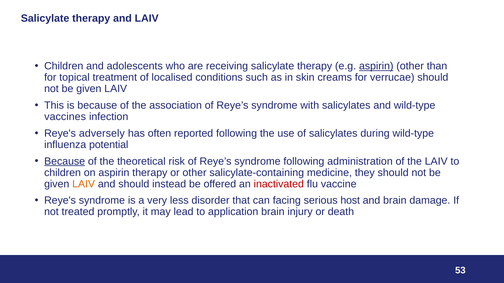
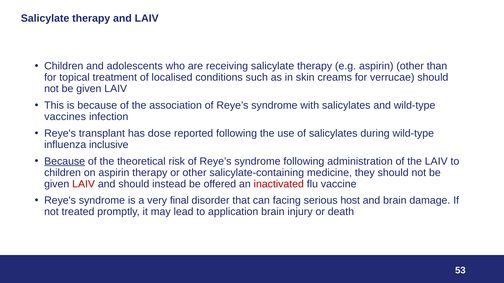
aspirin at (376, 66) underline: present -> none
adversely: adversely -> transplant
often: often -> dose
potential: potential -> inclusive
LAIV at (84, 184) colour: orange -> red
less: less -> final
